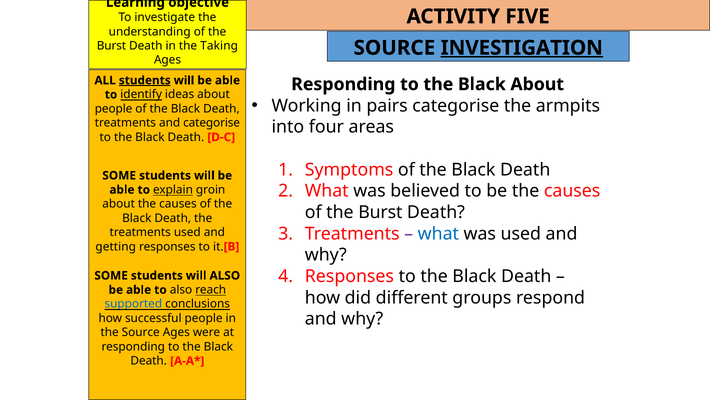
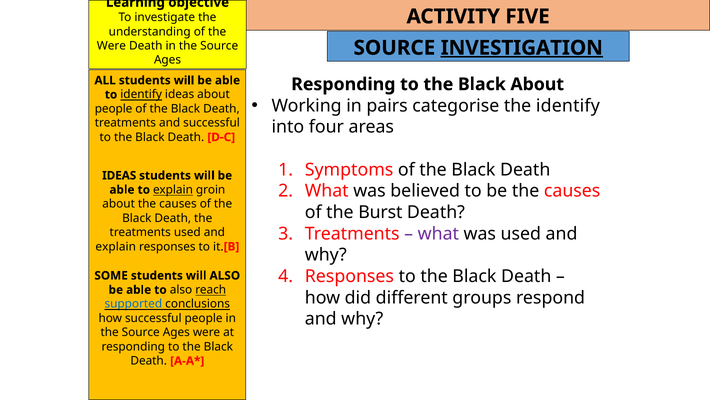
Burst at (111, 46): Burst -> Were
Death in the Taking: Taking -> Source
students at (145, 80) underline: present -> none
the armpits: armpits -> identify
and categorise: categorise -> successful
SOME at (119, 175): SOME -> IDEAS
what at (438, 233) colour: blue -> purple
getting at (116, 246): getting -> explain
